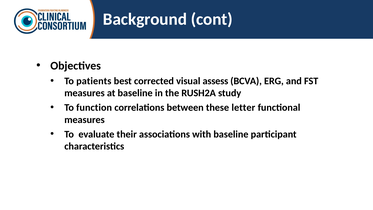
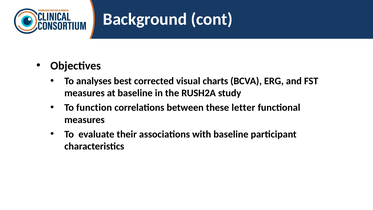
patients: patients -> analyses
assess: assess -> charts
